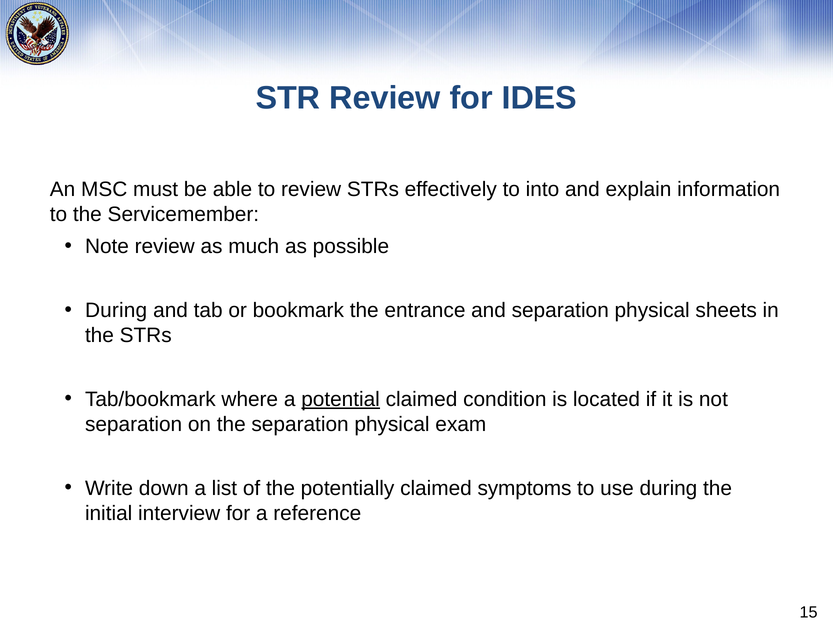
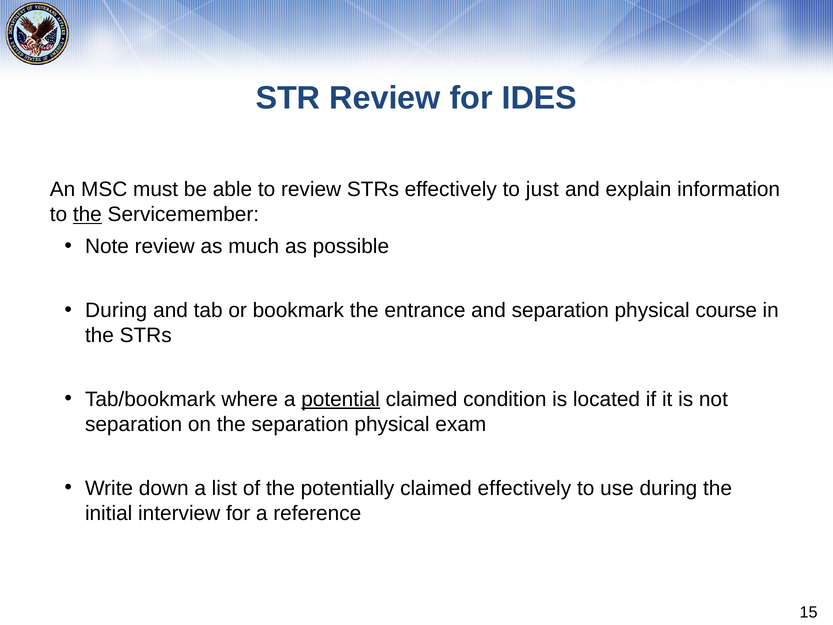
into: into -> just
the at (87, 214) underline: none -> present
sheets: sheets -> course
claimed symptoms: symptoms -> effectively
